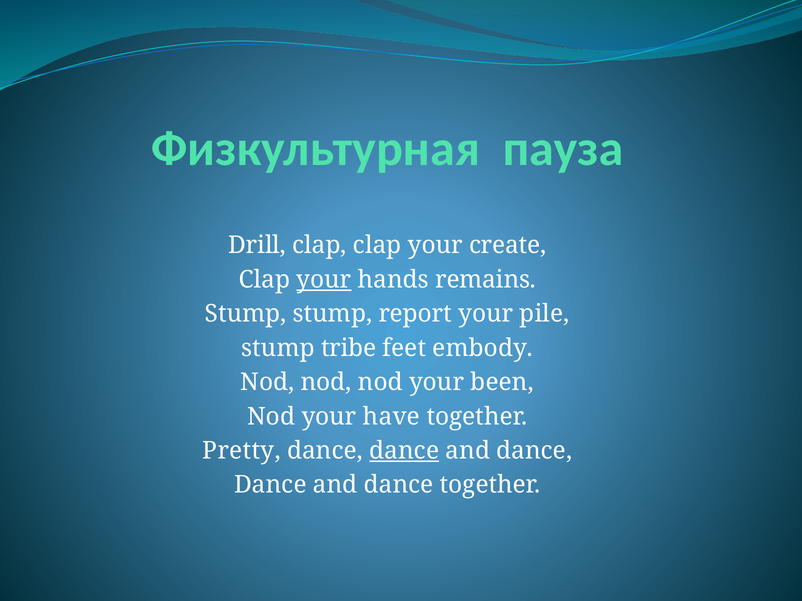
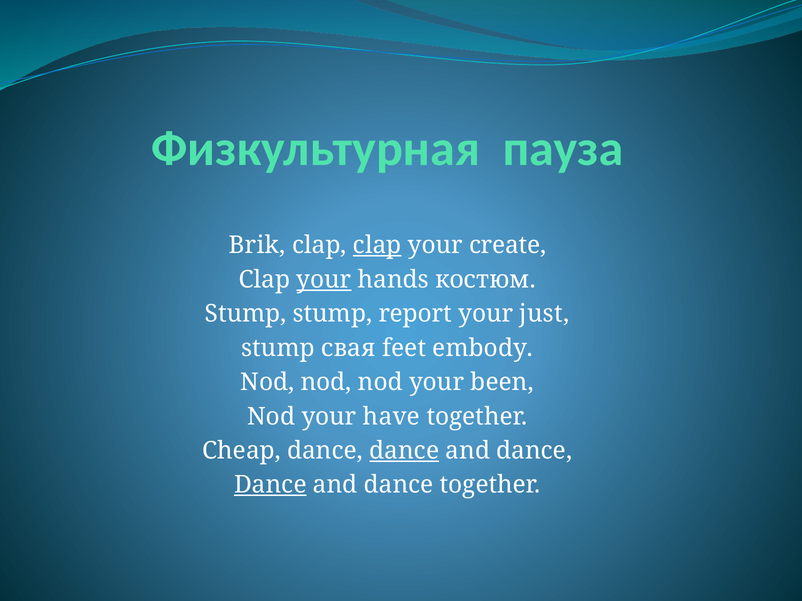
Drill: Drill -> Brik
clap at (377, 245) underline: none -> present
remains: remains -> костюм
pile: pile -> just
tribe: tribe -> свая
Pretty: Pretty -> Cheap
Dance at (270, 485) underline: none -> present
